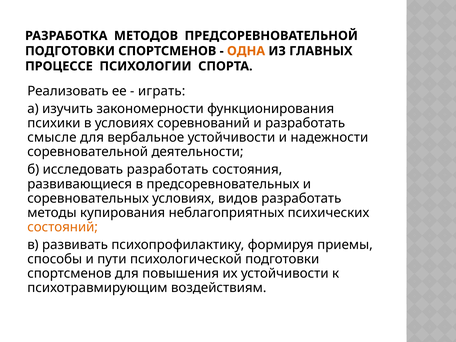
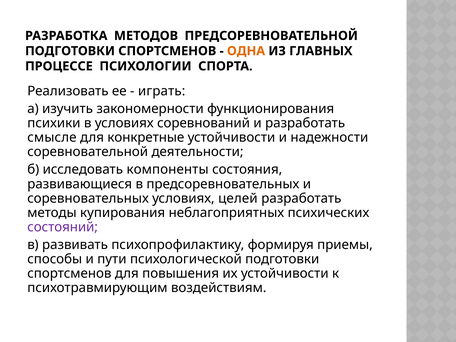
вербальное: вербальное -> конкретные
исследовать разработать: разработать -> компоненты
видов: видов -> целей
состояний colour: orange -> purple
